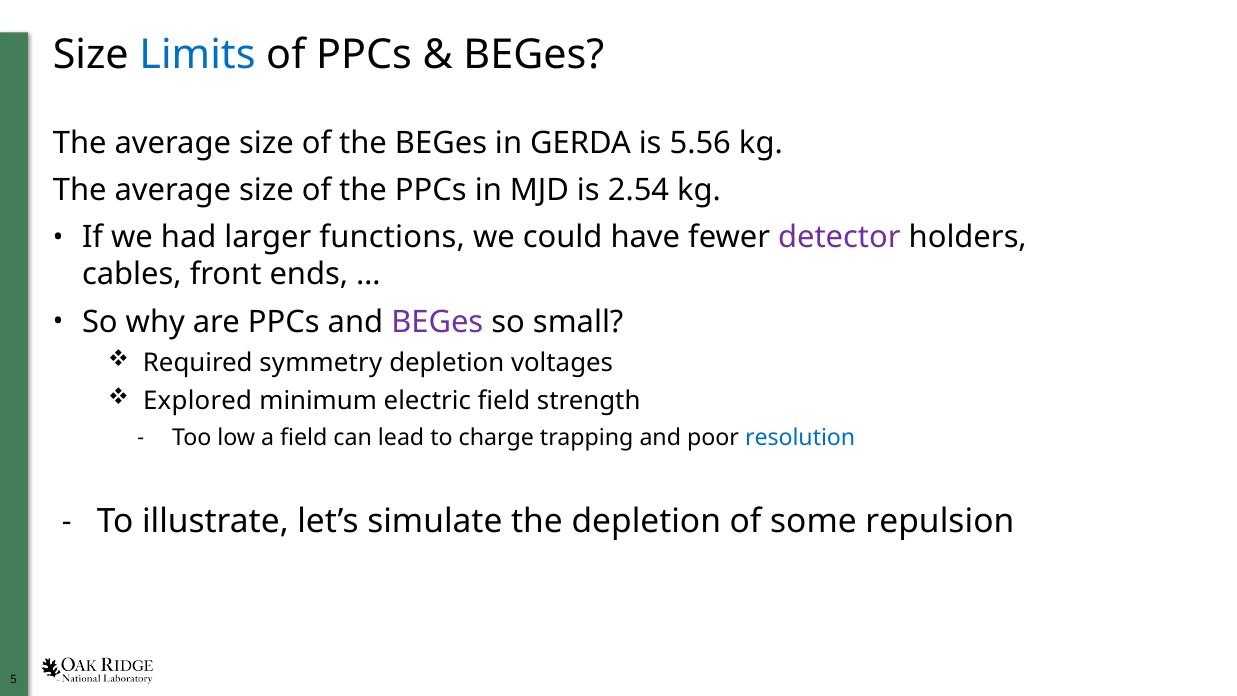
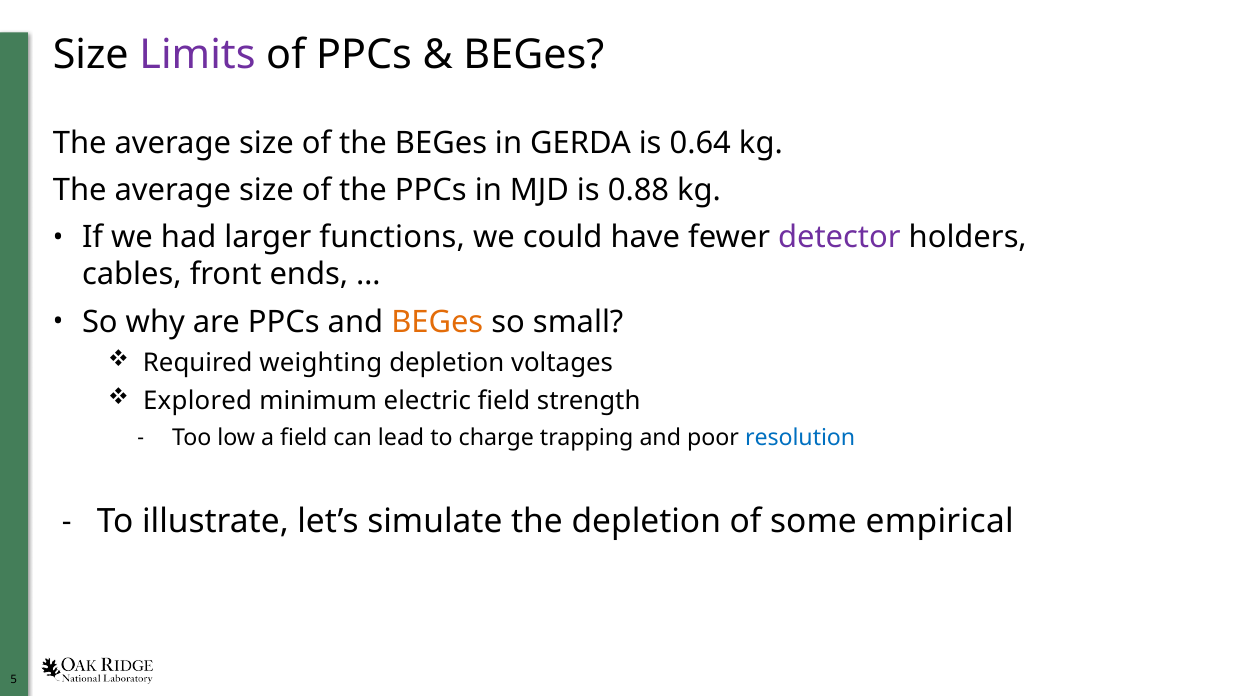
Limits colour: blue -> purple
5.56: 5.56 -> 0.64
2.54: 2.54 -> 0.88
BEGes at (437, 322) colour: purple -> orange
symmetry: symmetry -> weighting
repulsion: repulsion -> empirical
